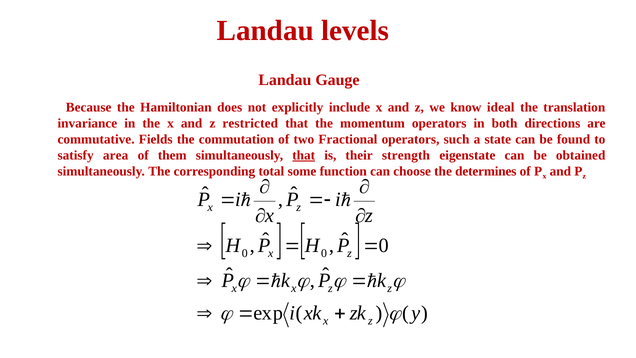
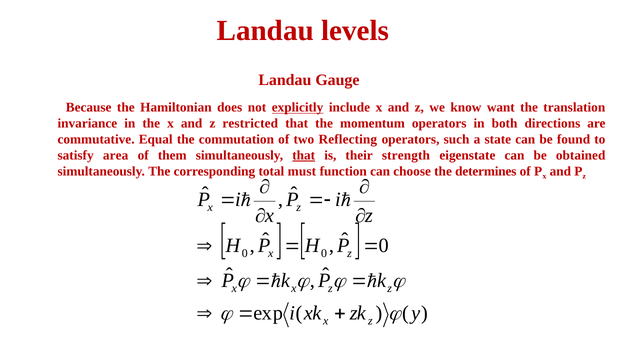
explicitly underline: none -> present
ideal: ideal -> want
Fields: Fields -> Equal
Fractional: Fractional -> Reflecting
some: some -> must
